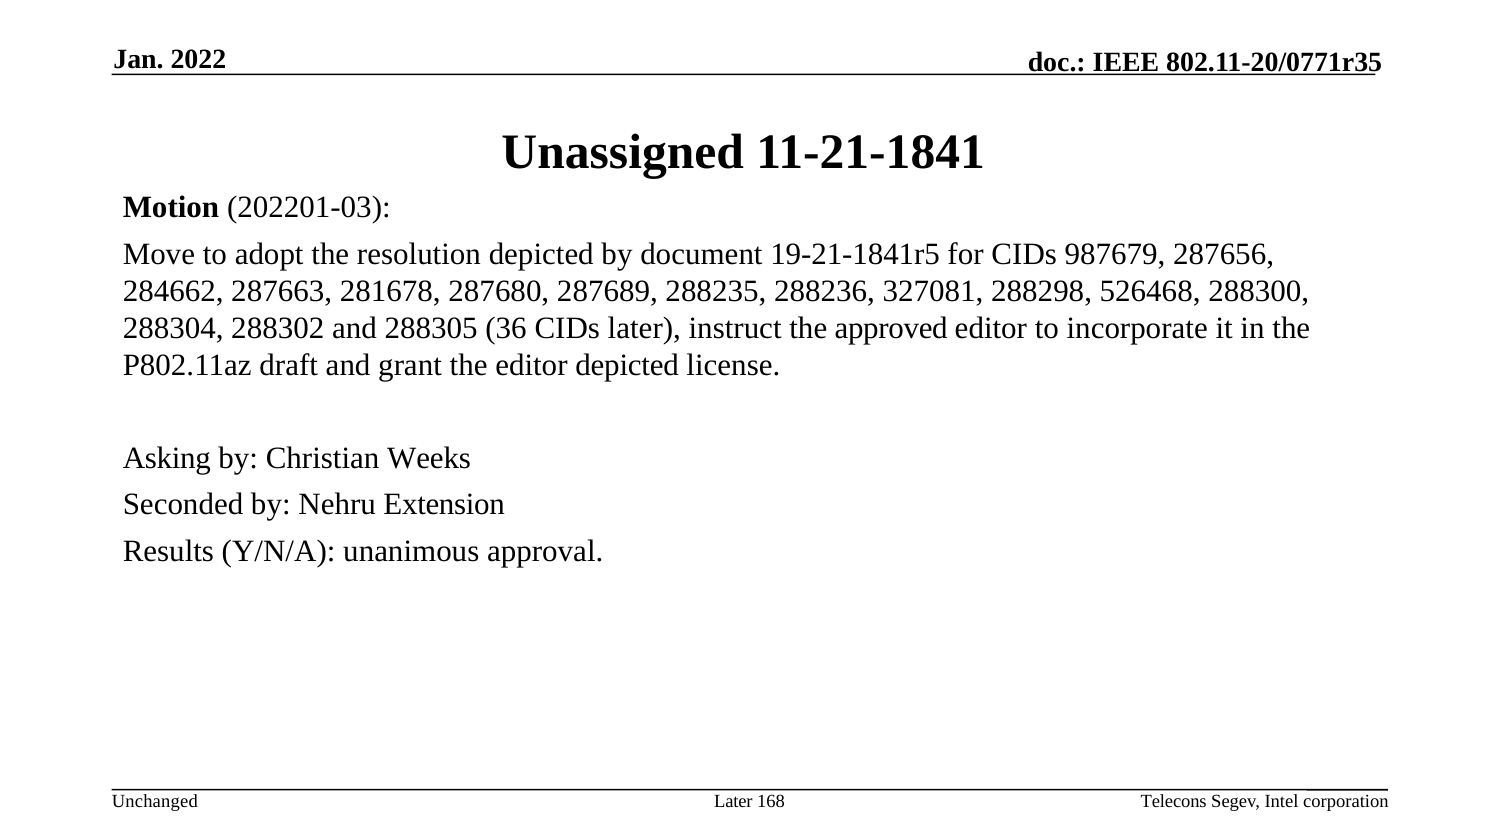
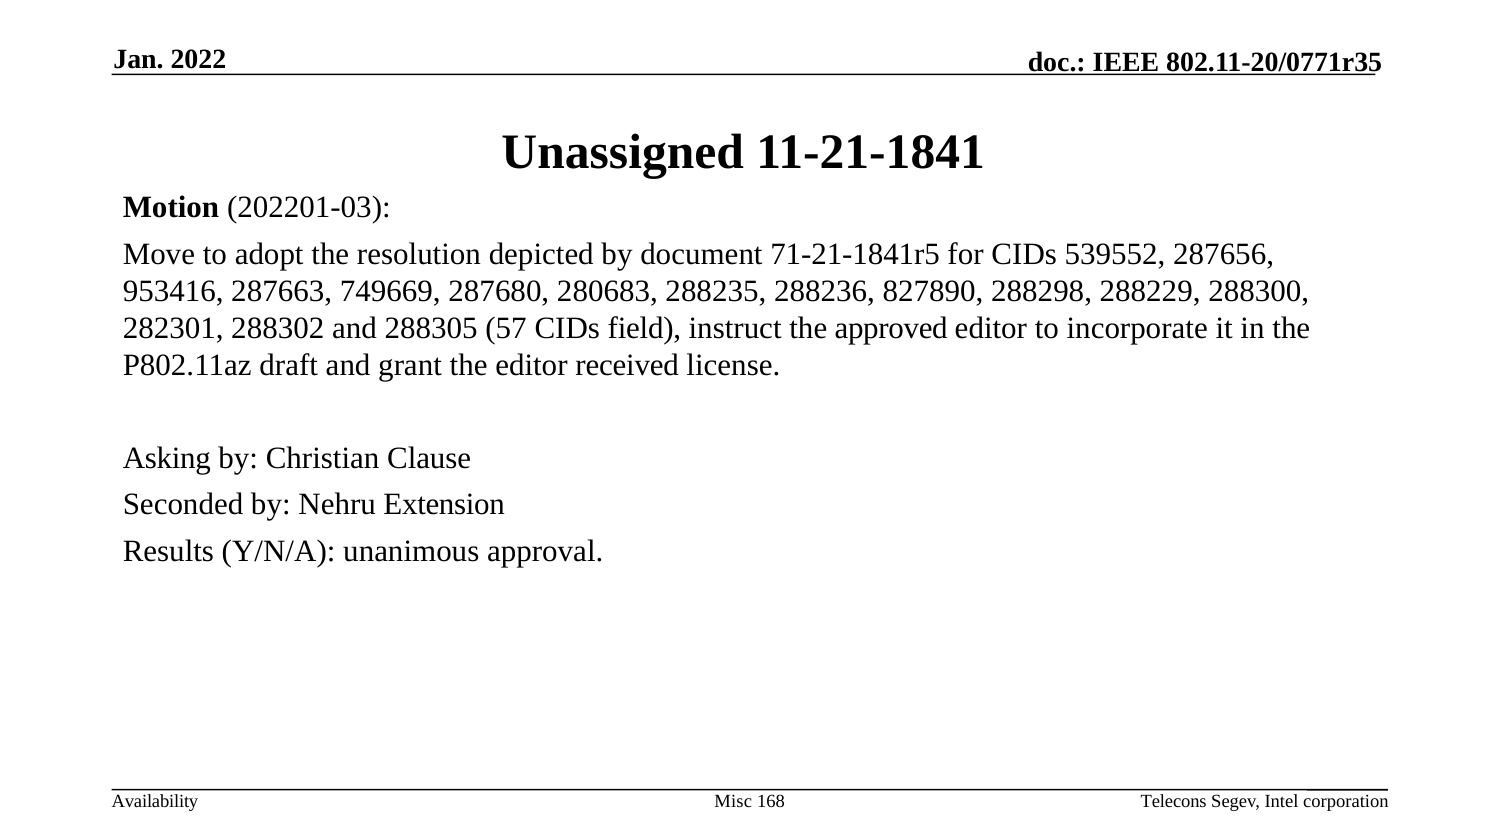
19-21-1841r5: 19-21-1841r5 -> 71-21-1841r5
987679: 987679 -> 539552
284662: 284662 -> 953416
281678: 281678 -> 749669
287689: 287689 -> 280683
327081: 327081 -> 827890
526468: 526468 -> 288229
288304: 288304 -> 282301
36: 36 -> 57
CIDs later: later -> field
editor depicted: depicted -> received
Weeks: Weeks -> Clause
Unchanged: Unchanged -> Availability
Later at (733, 802): Later -> Misc
